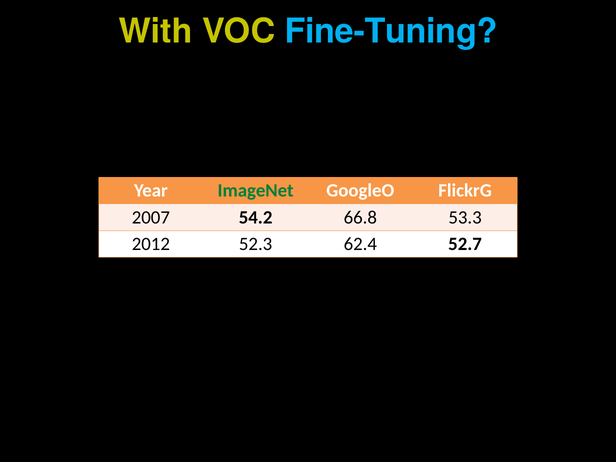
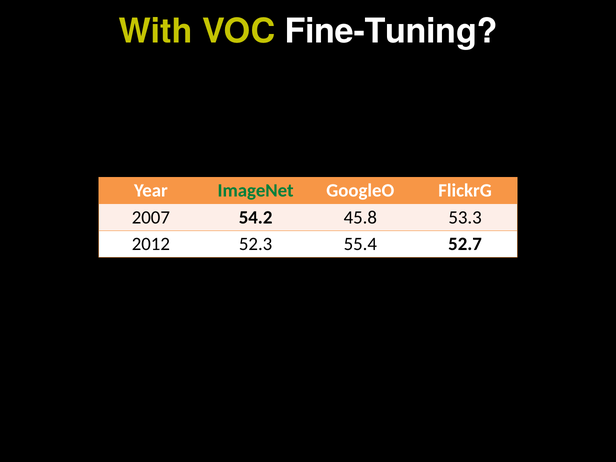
Fine-Tuning colour: light blue -> white
66.8: 66.8 -> 45.8
62.4: 62.4 -> 55.4
